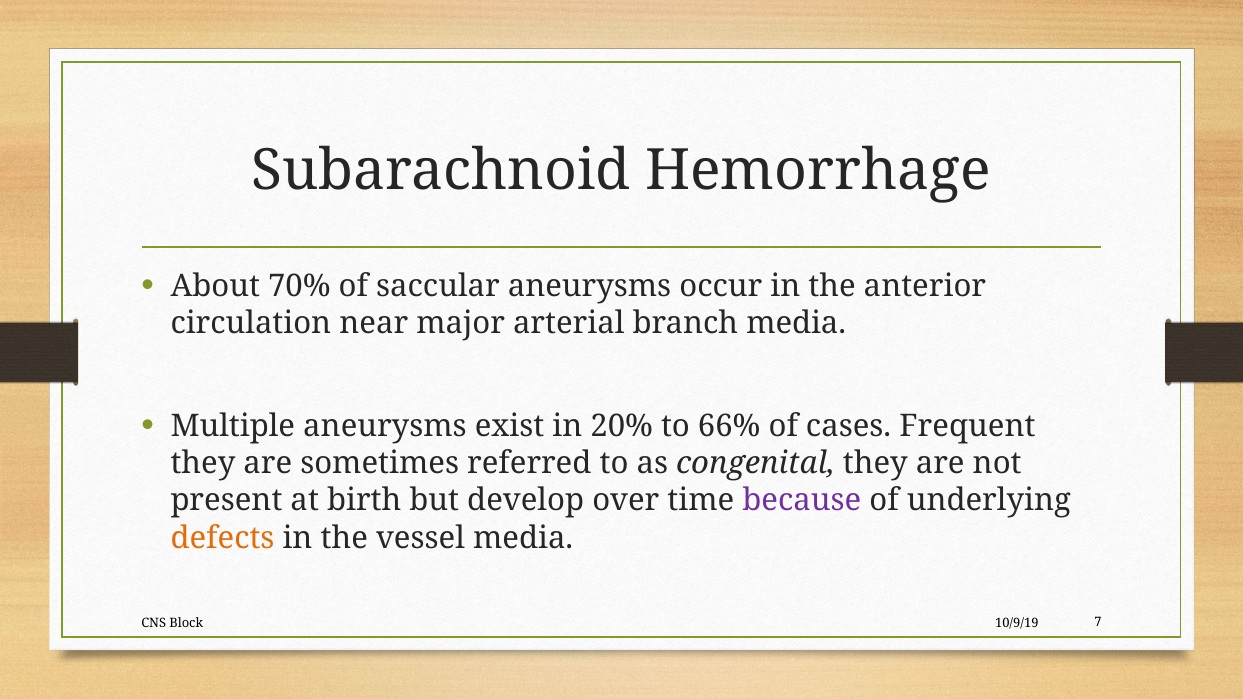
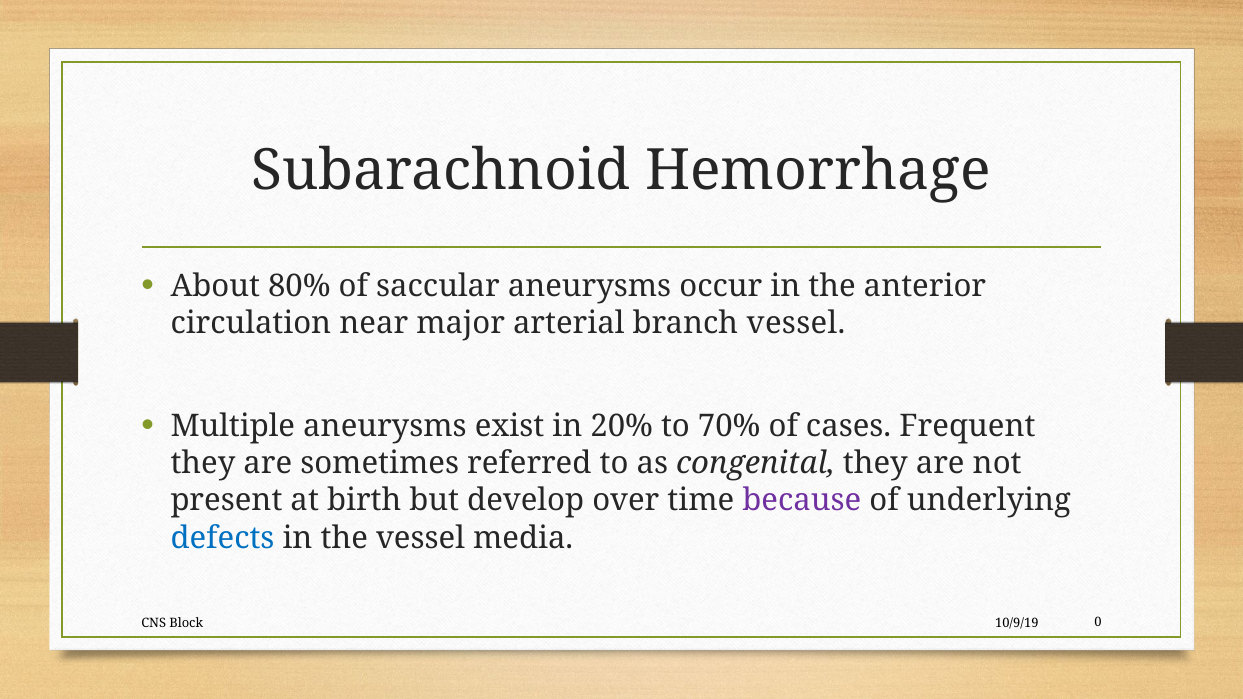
70%: 70% -> 80%
branch media: media -> vessel
66%: 66% -> 70%
defects colour: orange -> blue
7: 7 -> 0
